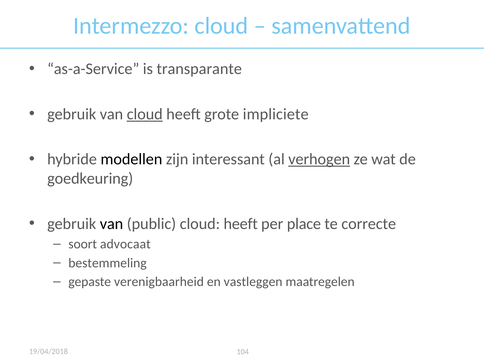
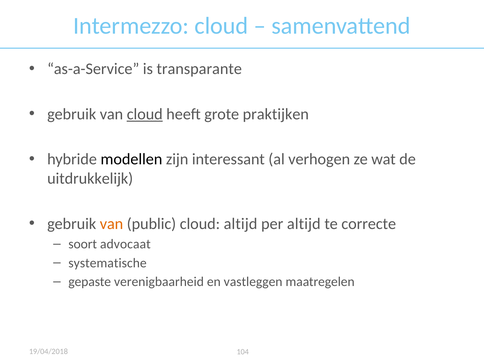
impliciete: impliciete -> praktijken
verhogen underline: present -> none
goedkeuring: goedkeuring -> uitdrukkelijk
van at (112, 224) colour: black -> orange
public cloud heeft: heeft -> altijd
per place: place -> altijd
bestemmeling: bestemmeling -> systematische
